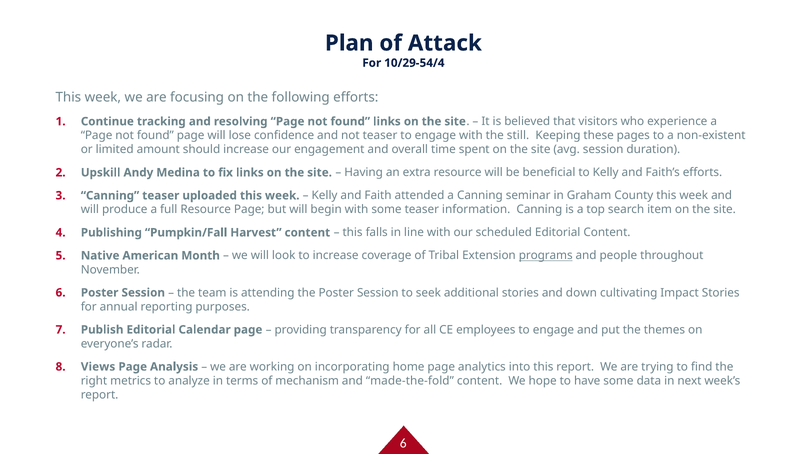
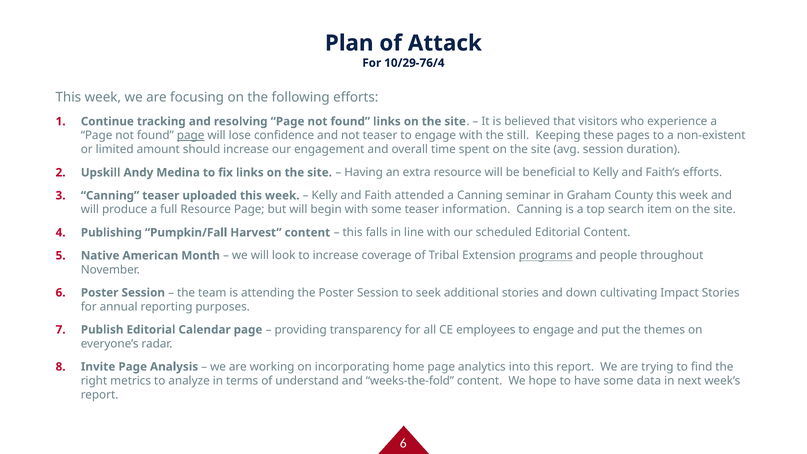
10/29-54/4: 10/29-54/4 -> 10/29-76/4
page at (191, 135) underline: none -> present
Views: Views -> Invite
mechanism: mechanism -> understand
made-the-fold: made-the-fold -> weeks-the-fold
